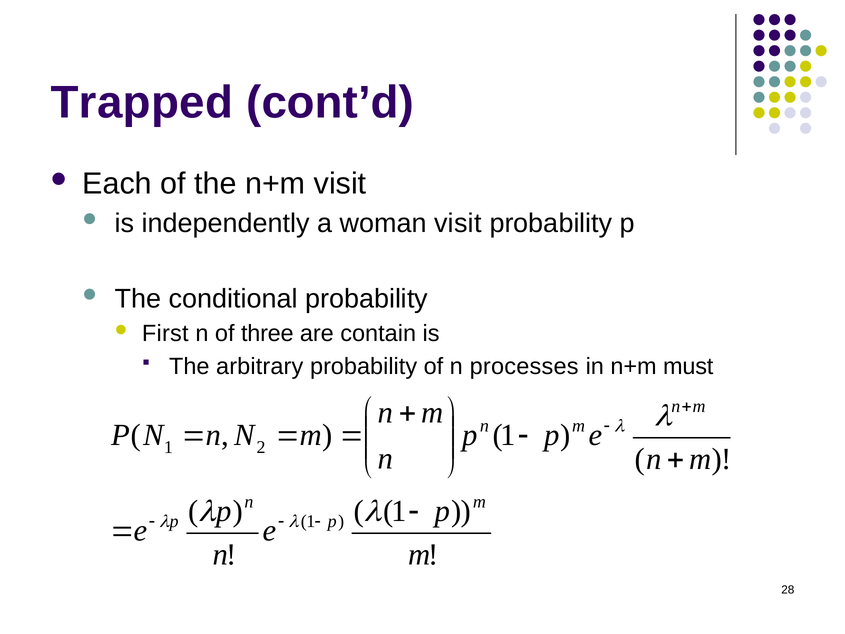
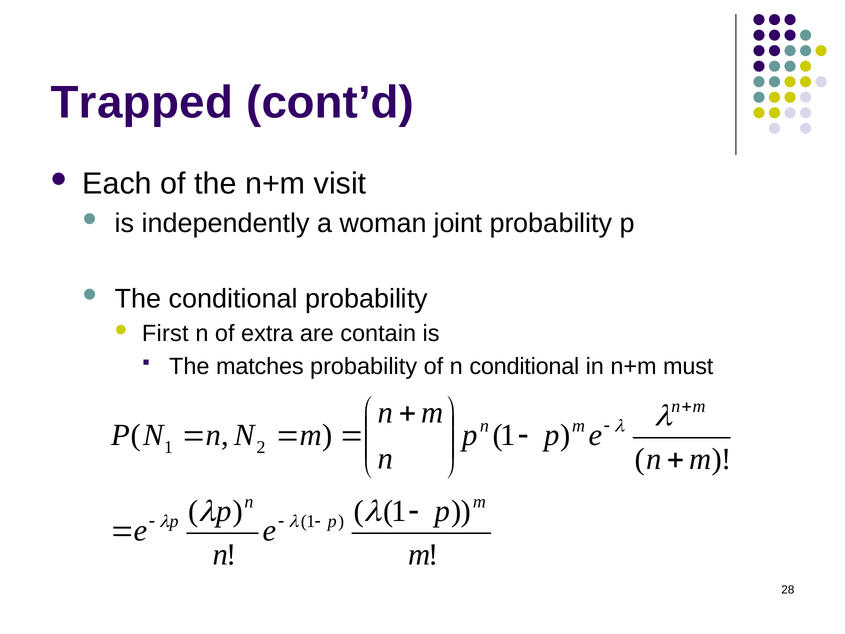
woman visit: visit -> joint
three: three -> extra
arbitrary: arbitrary -> matches
n processes: processes -> conditional
